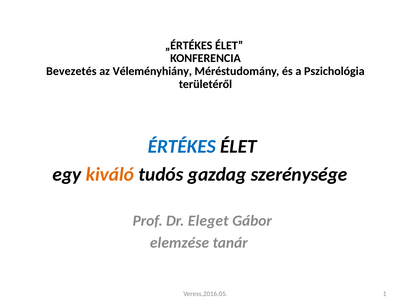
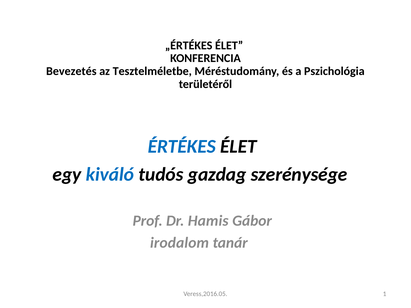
Véleményhiány: Véleményhiány -> Tesztelméletbe
kiváló colour: orange -> blue
Eleget: Eleget -> Hamis
elemzése: elemzése -> irodalom
